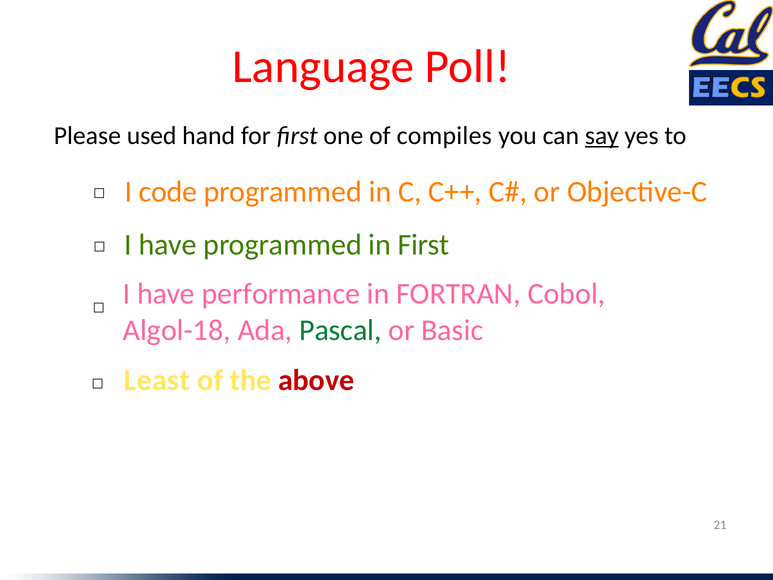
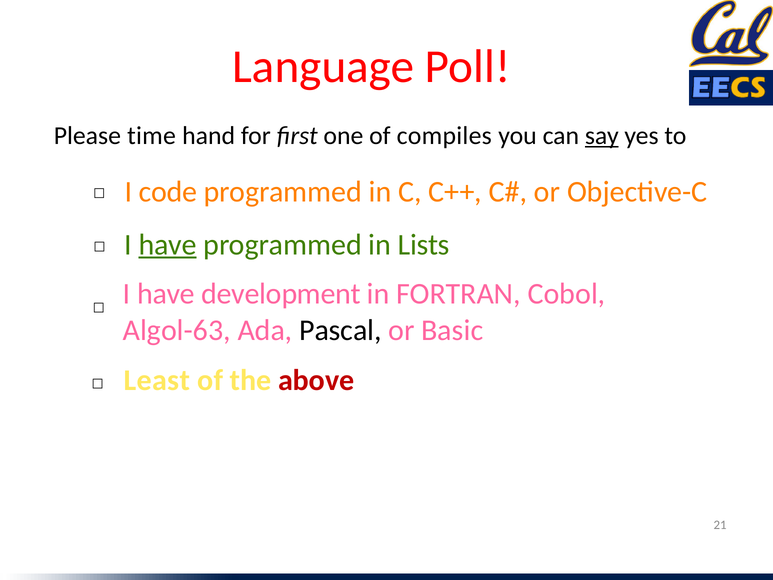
used: used -> time
have at (168, 245) underline: none -> present
in First: First -> Lists
performance: performance -> development
Algol-18: Algol-18 -> Algol-63
Pascal colour: green -> black
